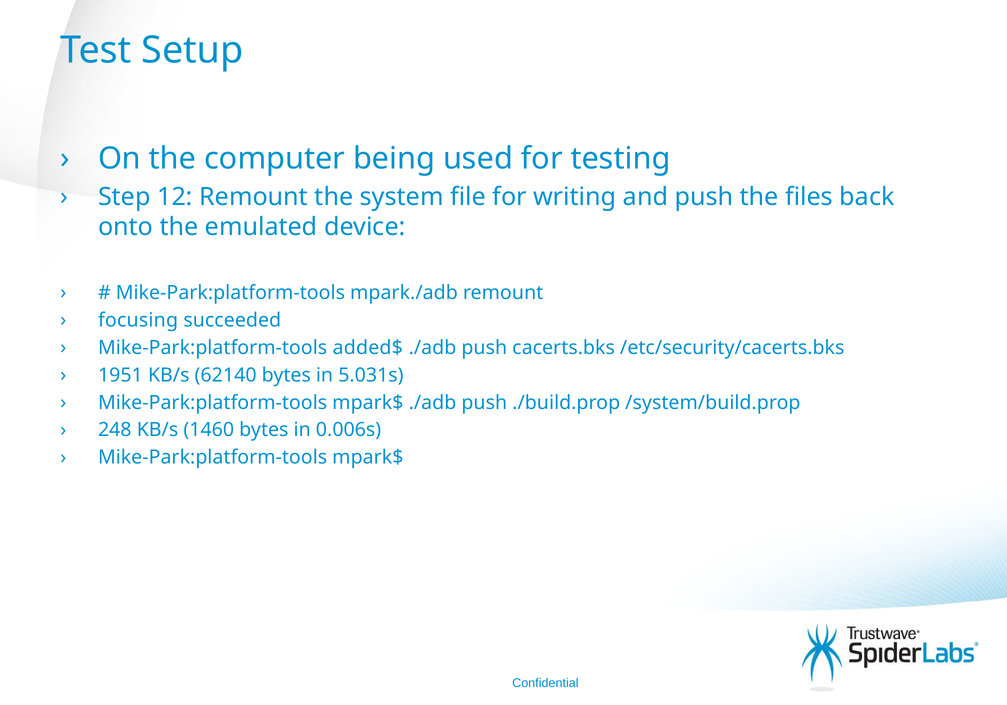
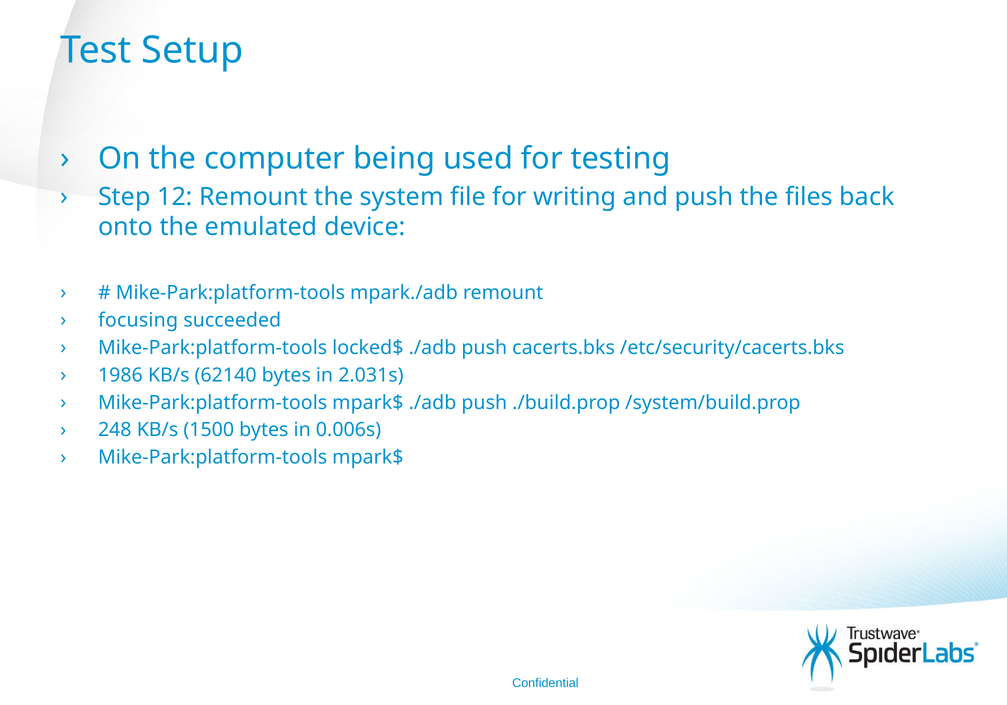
added$: added$ -> locked$
1951: 1951 -> 1986
5.031s: 5.031s -> 2.031s
1460: 1460 -> 1500
